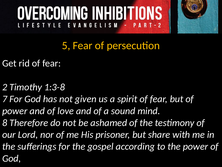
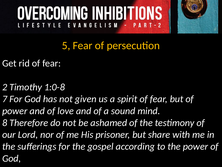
1:3-8: 1:3-8 -> 1:0-8
